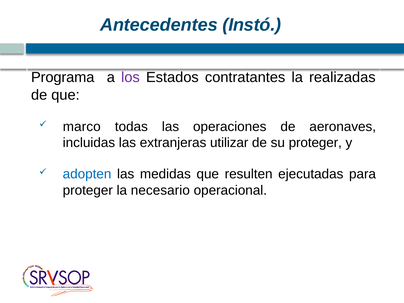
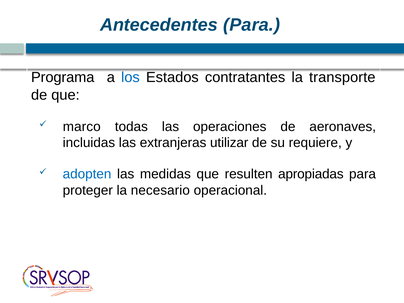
Antecedentes Instó: Instó -> Para
los colour: purple -> blue
realizadas: realizadas -> transporte
su proteger: proteger -> requiere
ejecutadas: ejecutadas -> apropiadas
